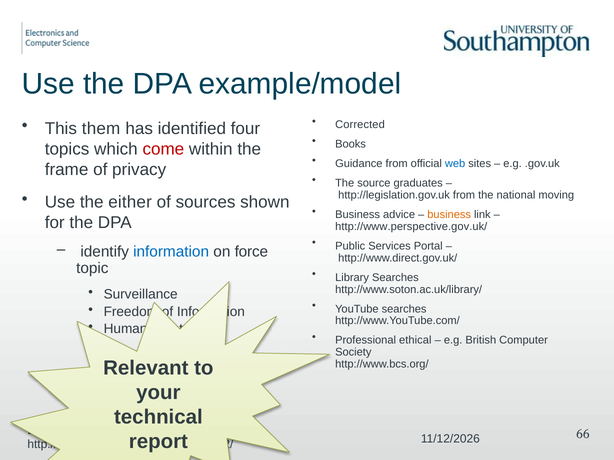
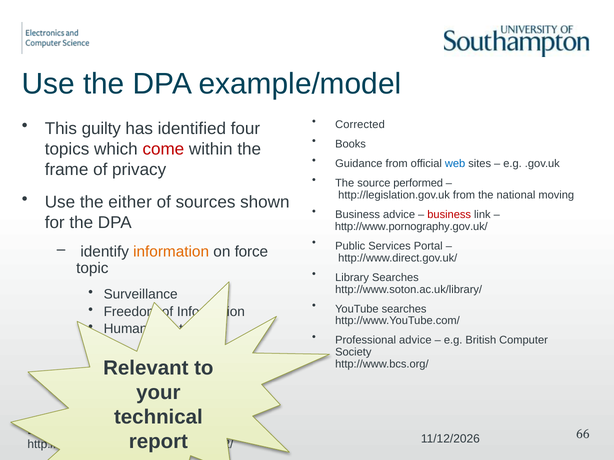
them: them -> guilty
graduates: graduates -> performed
business at (449, 215) colour: orange -> red
http://www.perspective.gov.uk/: http://www.perspective.gov.uk/ -> http://www.pornography.gov.uk/
information at (171, 252) colour: blue -> orange
Professional ethical: ethical -> advice
